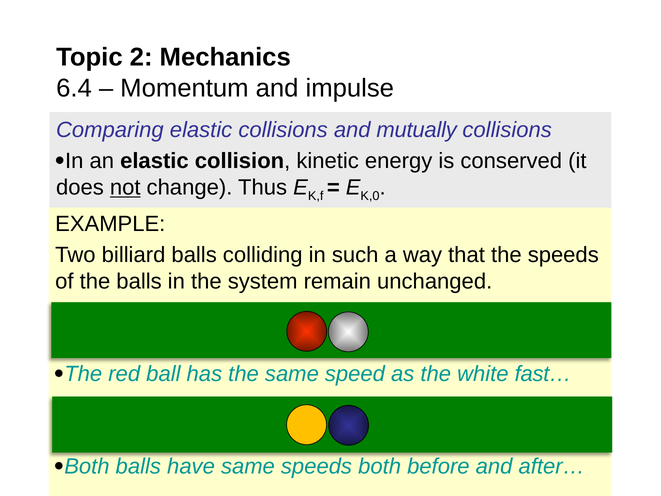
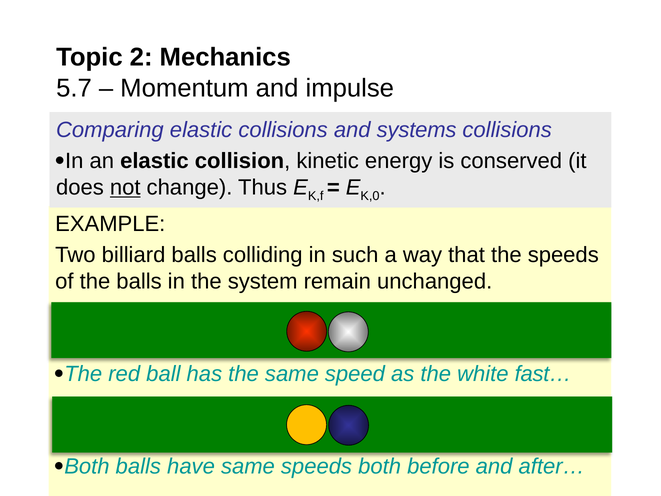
6.4: 6.4 -> 5.7
mutually: mutually -> systems
